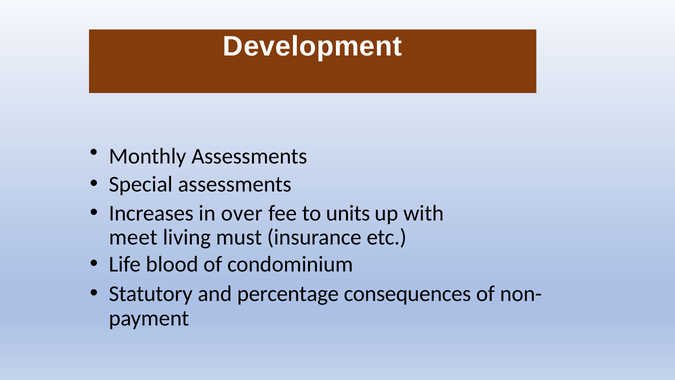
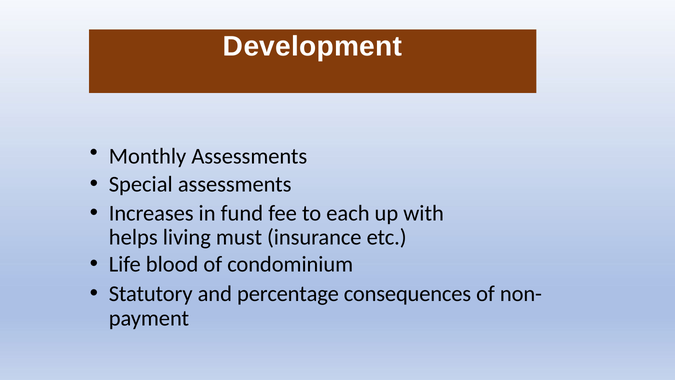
over: over -> fund
units: units -> each
meet: meet -> helps
